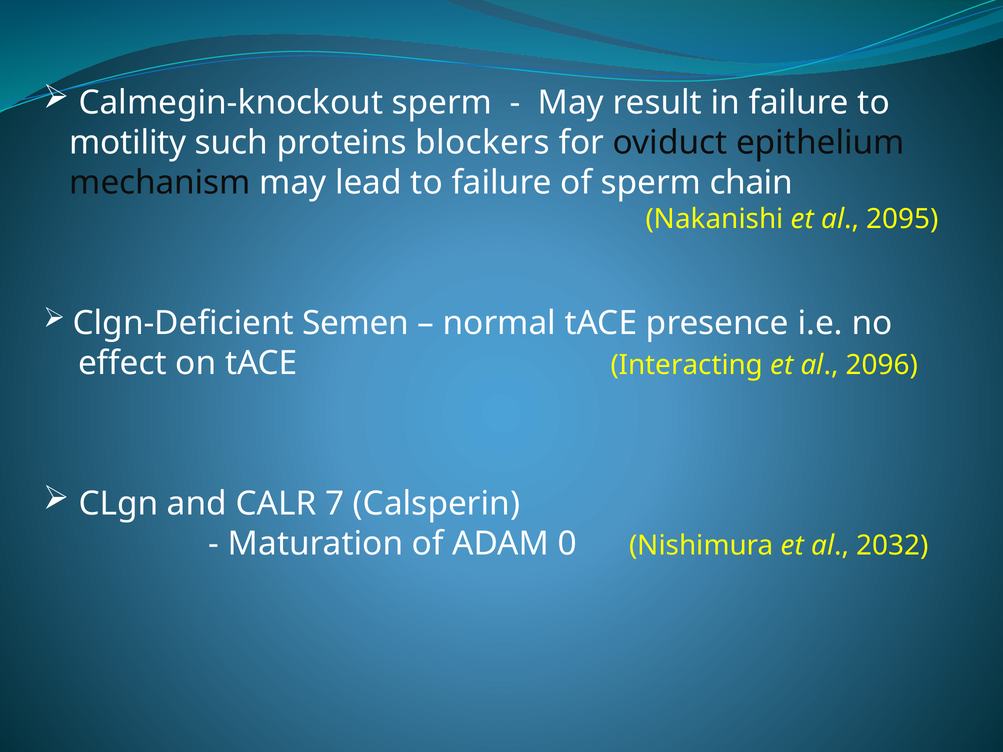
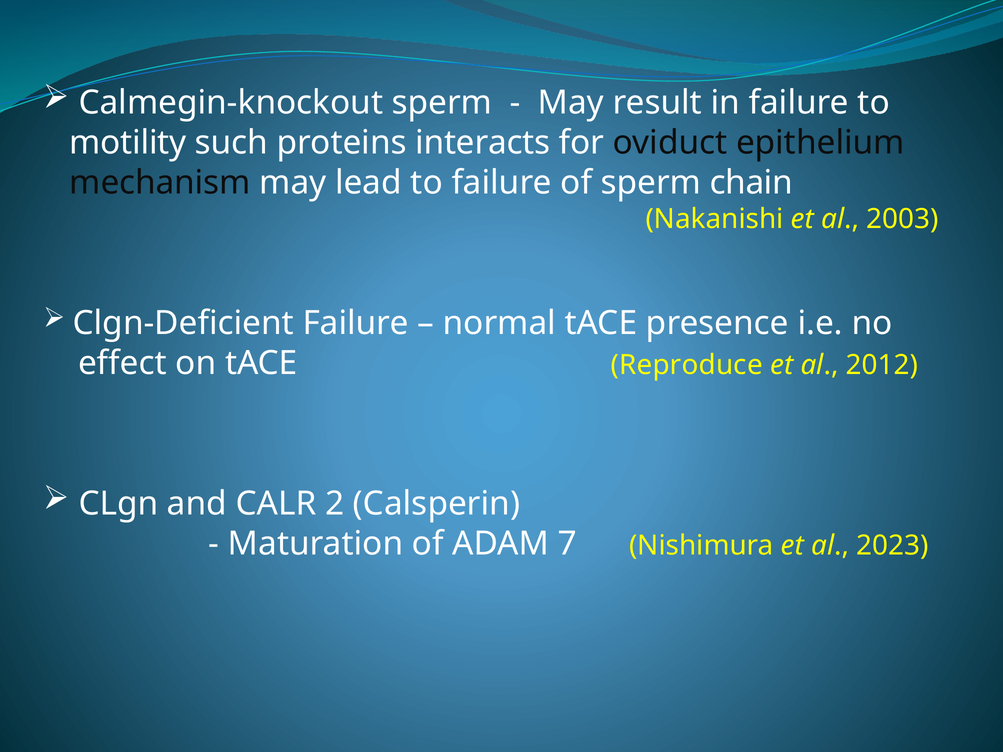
blockers: blockers -> interacts
2095: 2095 -> 2003
Clgn-Deficient Semen: Semen -> Failure
Interacting: Interacting -> Reproduce
2096: 2096 -> 2012
7: 7 -> 2
0: 0 -> 7
2032: 2032 -> 2023
